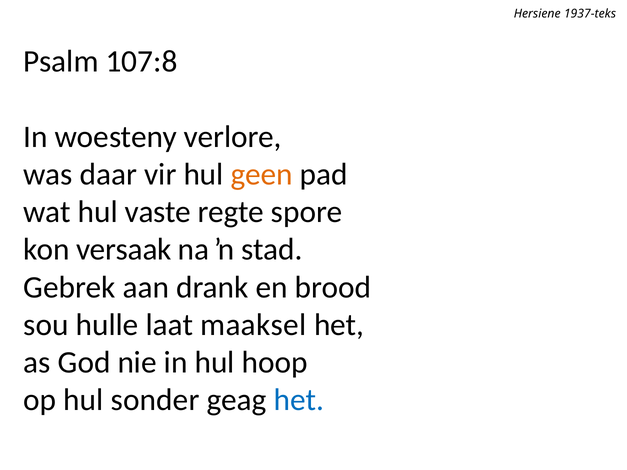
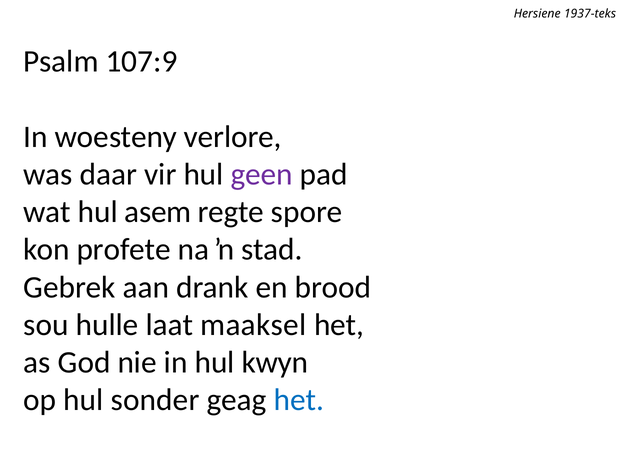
107:8: 107:8 -> 107:9
geen colour: orange -> purple
vaste: vaste -> asem
versaak: versaak -> profete
hoop: hoop -> kwyn
